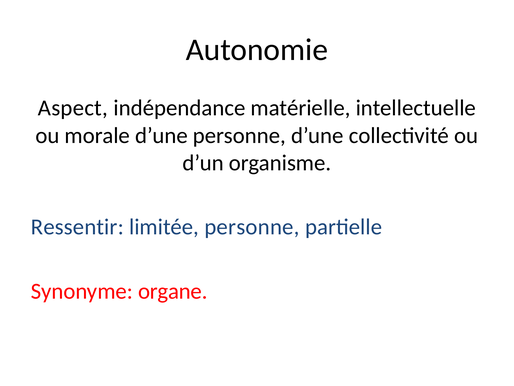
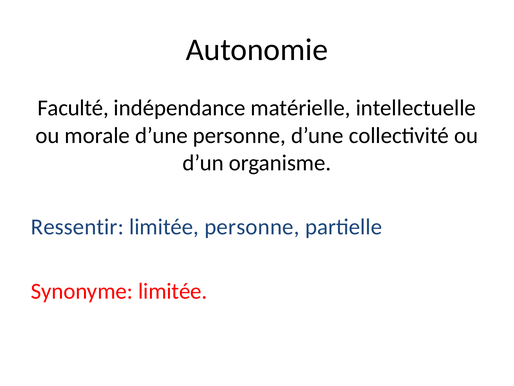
Aspect: Aspect -> Faculté
Synonyme organe: organe -> limitée
